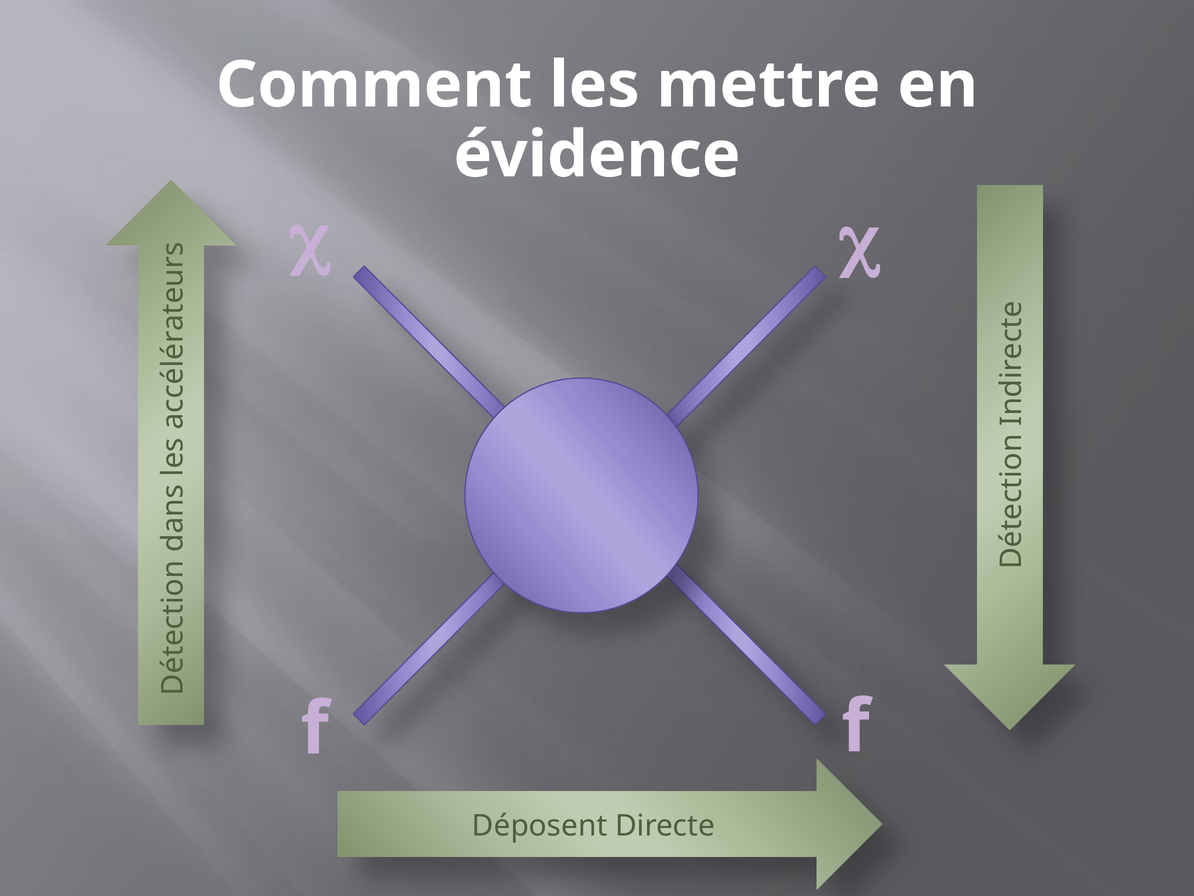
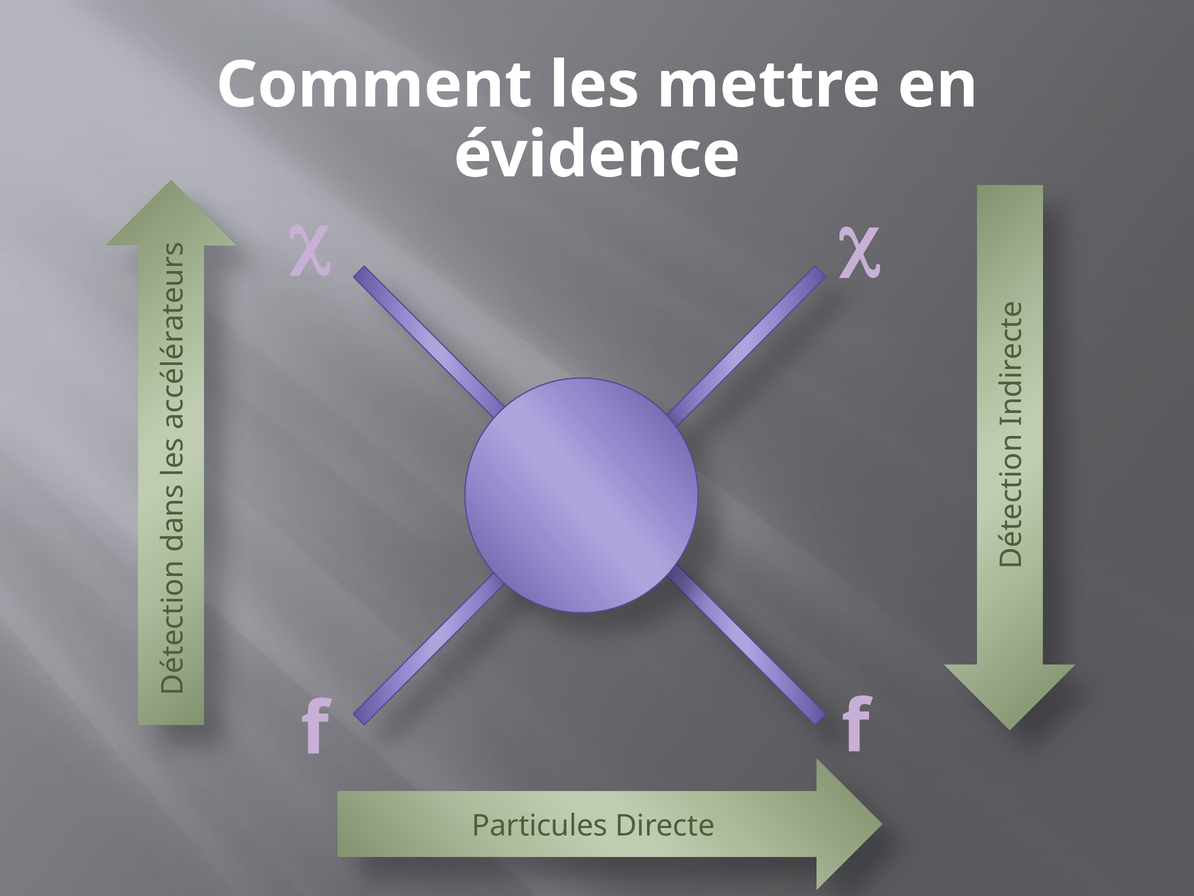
Déposent: Déposent -> Particules
